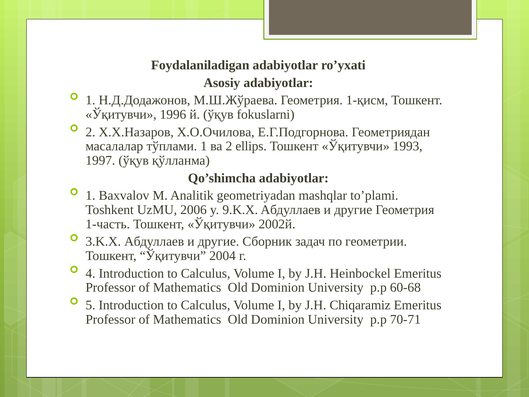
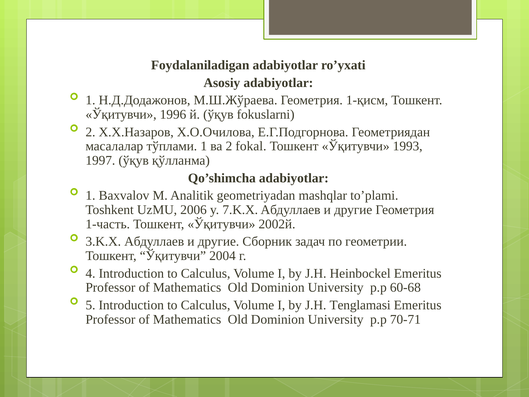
ellips: ellips -> fokal
9.K.X: 9.K.X -> 7.K.X
Chiqaramiz: Chiqaramiz -> Tenglamasi
